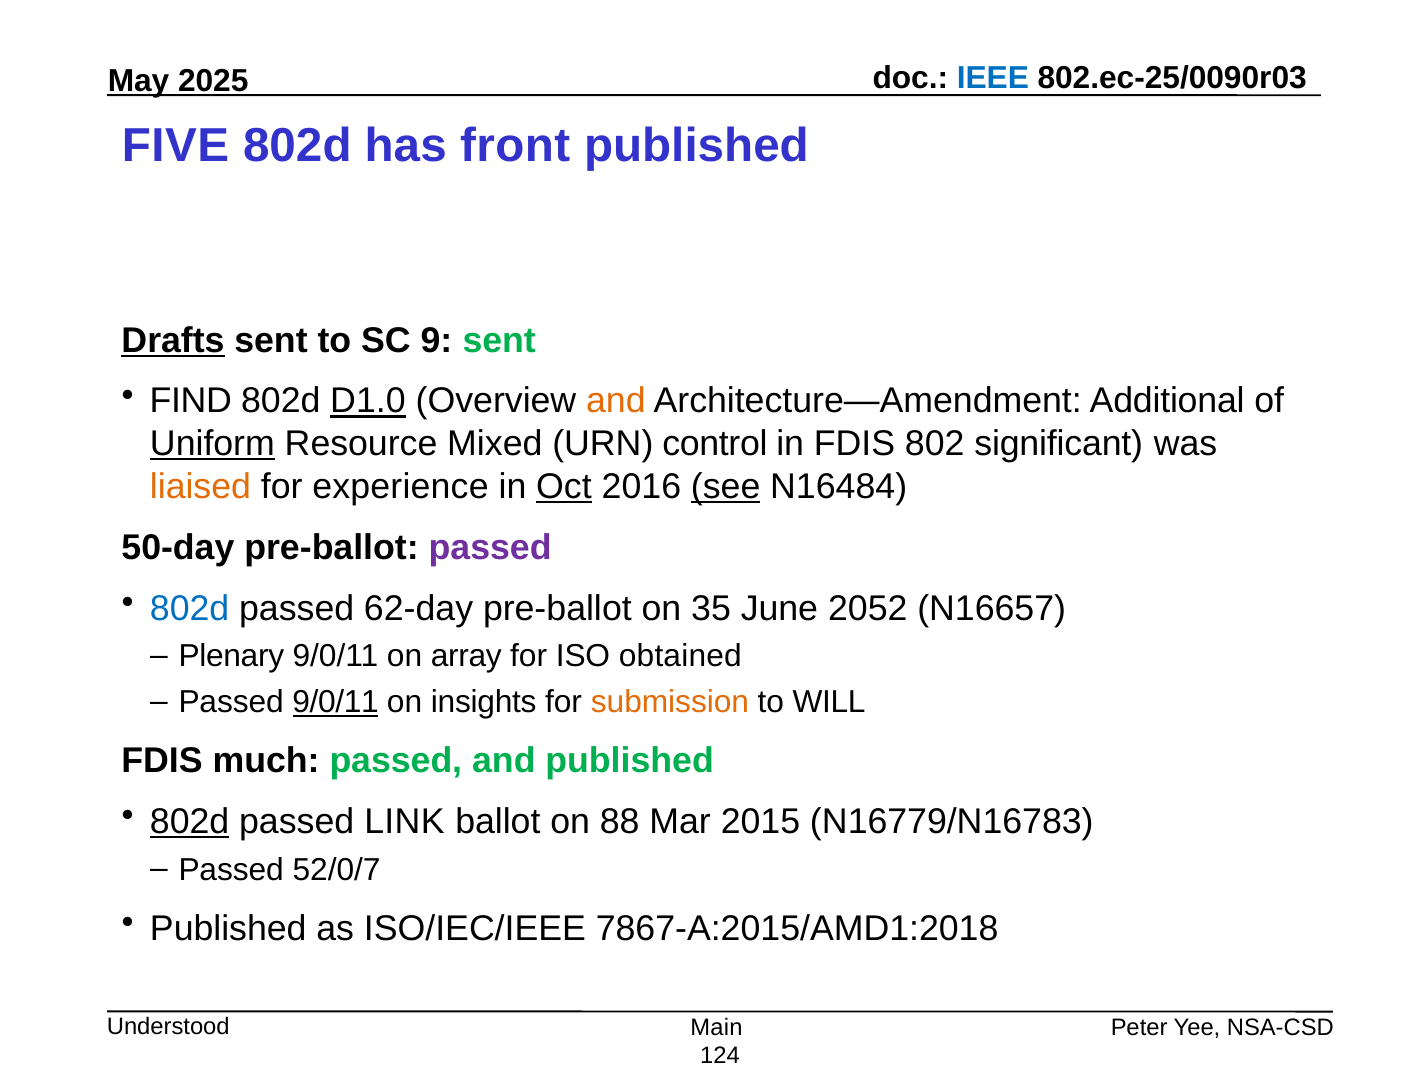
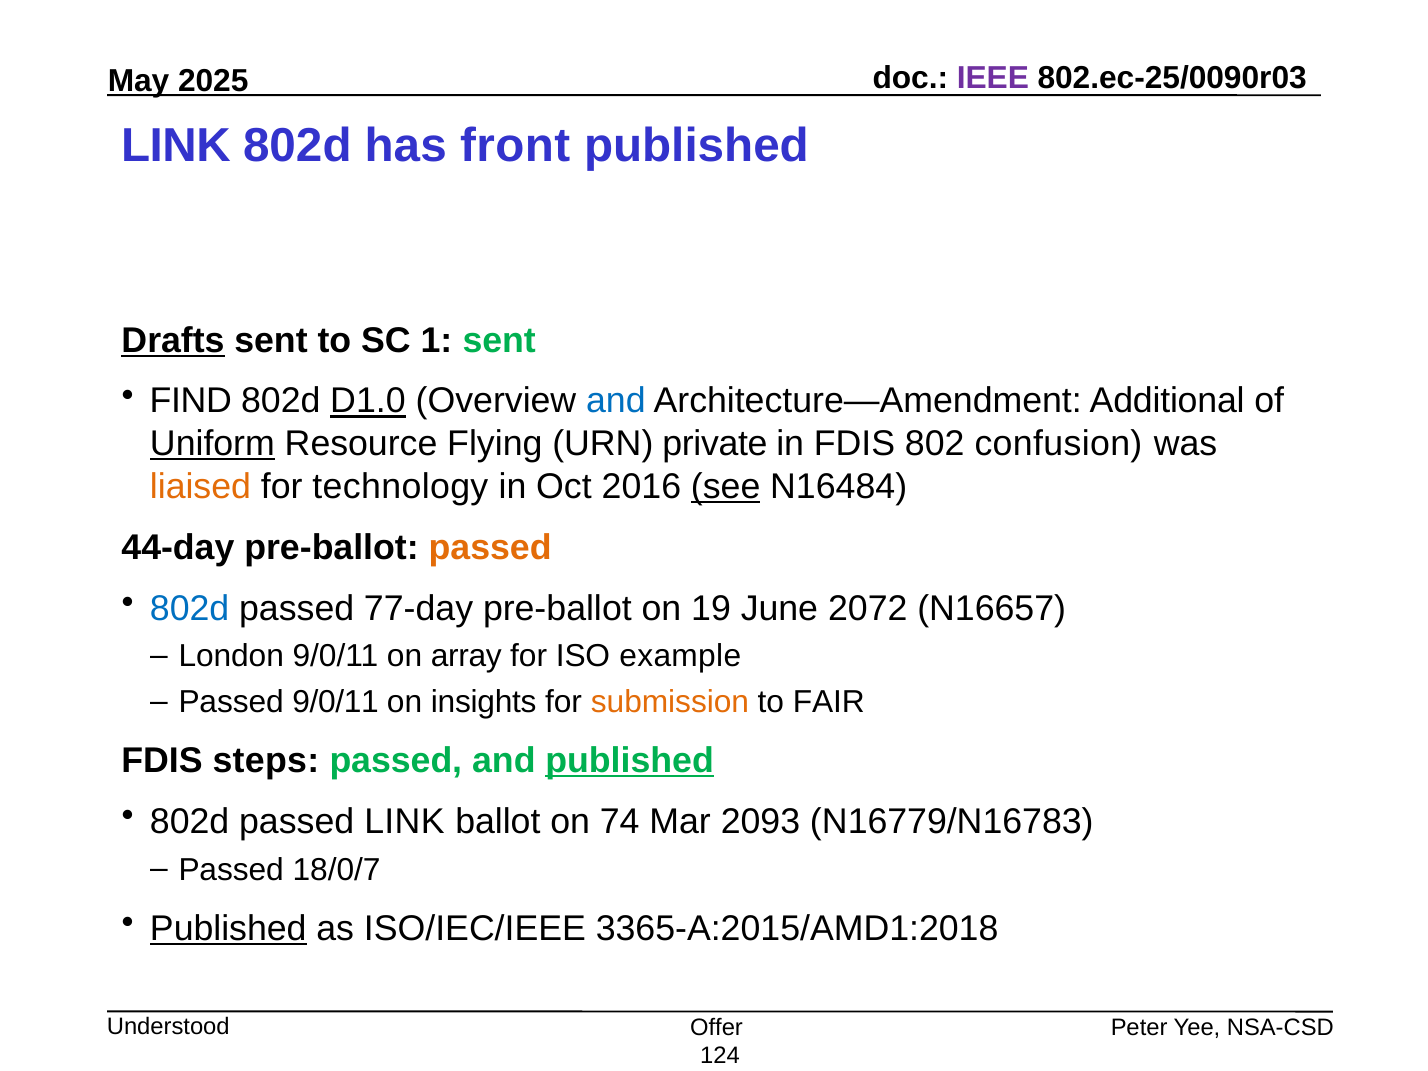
IEEE colour: blue -> purple
FIVE at (175, 146): FIVE -> LINK
9: 9 -> 1
and at (616, 401) colour: orange -> blue
Mixed: Mixed -> Flying
control: control -> private
significant: significant -> confusion
experience: experience -> technology
Oct underline: present -> none
50-day: 50-day -> 44-day
passed at (490, 548) colour: purple -> orange
62-day: 62-day -> 77-day
35: 35 -> 19
2052: 2052 -> 2072
Plenary: Plenary -> London
obtained: obtained -> example
9/0/11 at (336, 702) underline: present -> none
WILL: WILL -> FAIR
much: much -> steps
published at (630, 761) underline: none -> present
802d at (190, 822) underline: present -> none
88: 88 -> 74
2015: 2015 -> 2093
52/0/7: 52/0/7 -> 18/0/7
Published at (228, 928) underline: none -> present
7867-A:2015/AMD1:2018: 7867-A:2015/AMD1:2018 -> 3365-A:2015/AMD1:2018
Main: Main -> Offer
